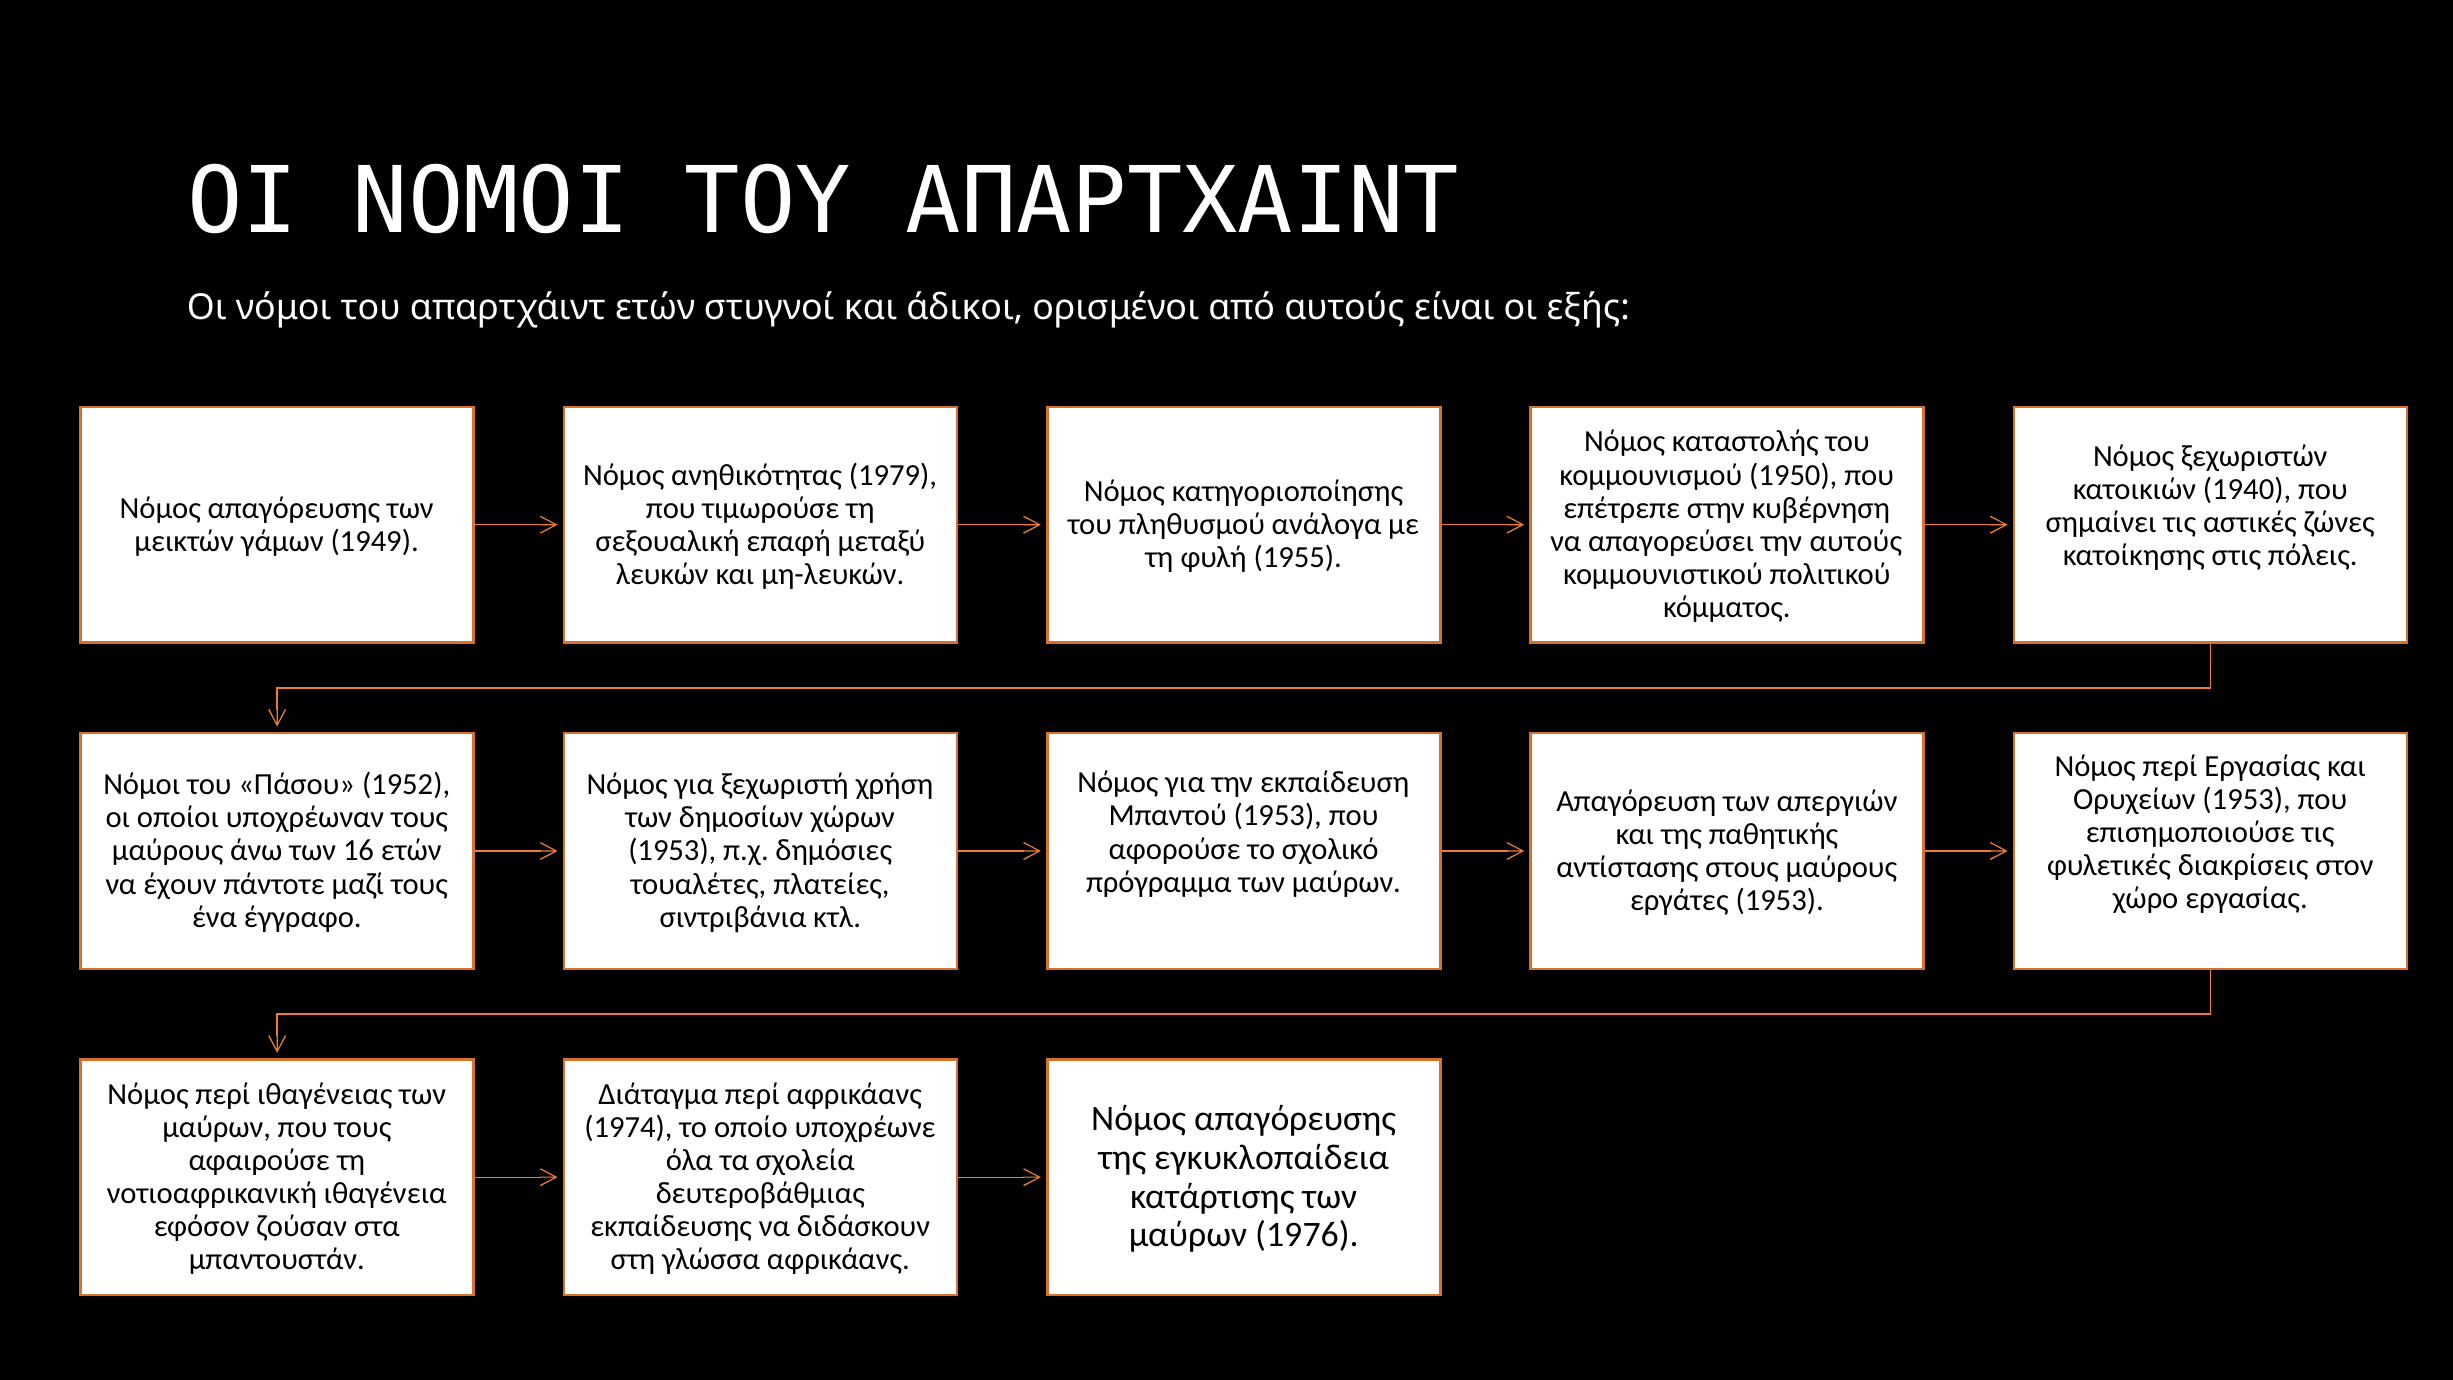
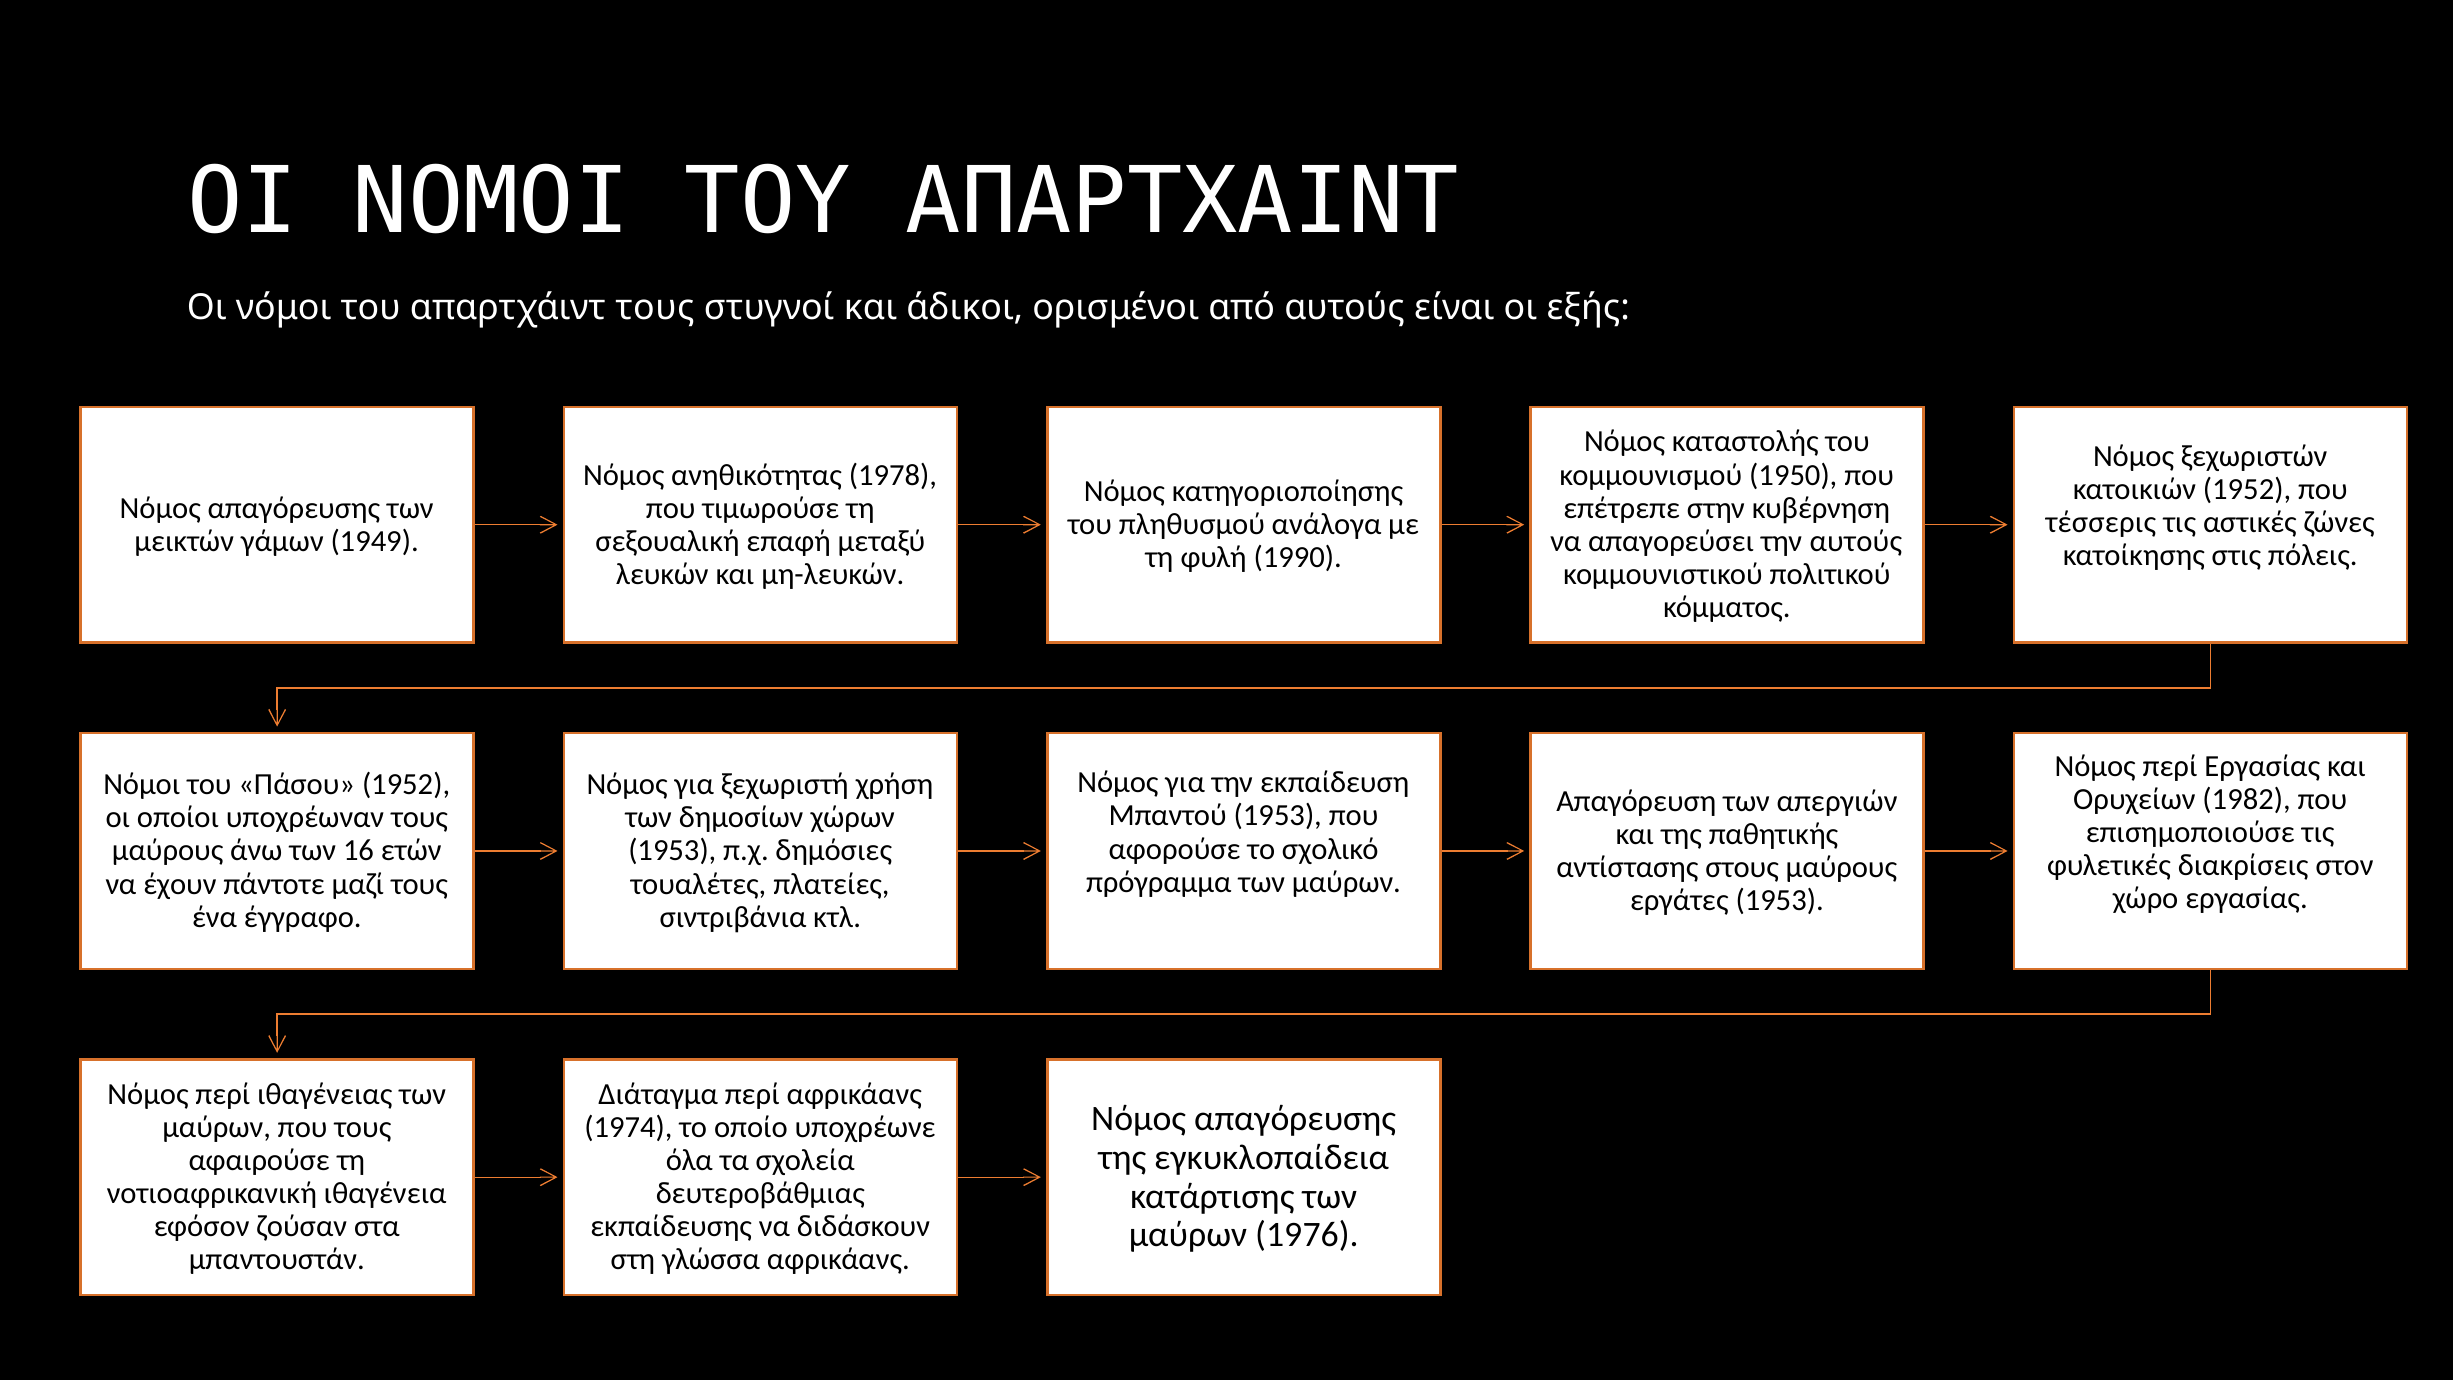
απαρτχάιντ ετών: ετών -> τους
1979: 1979 -> 1978
κατοικιών 1940: 1940 -> 1952
σημαίνει: σημαίνει -> τέσσερις
1955: 1955 -> 1990
Ορυχείων 1953: 1953 -> 1982
